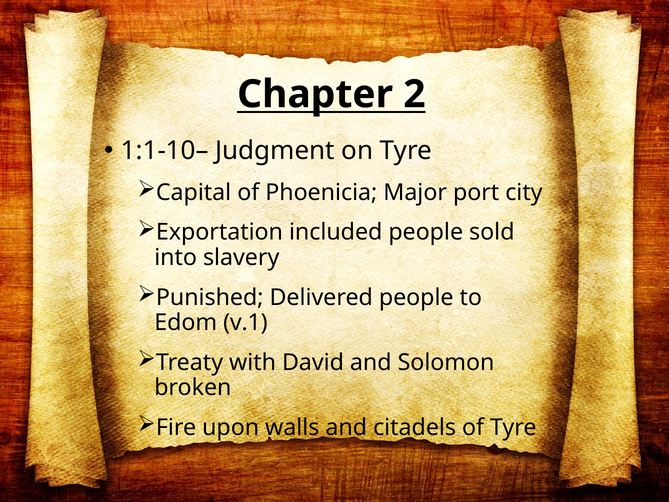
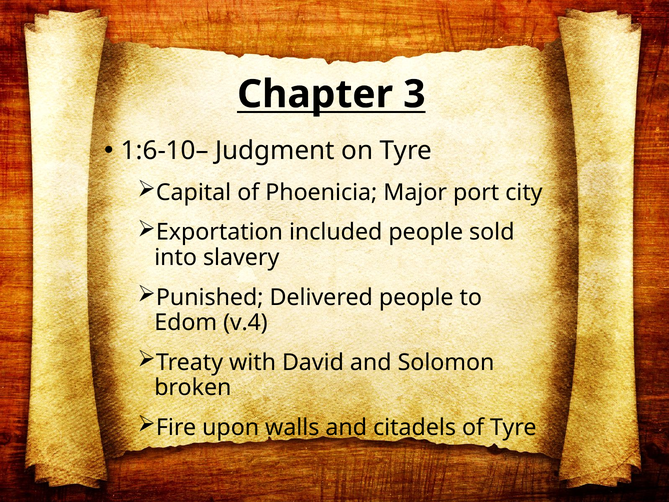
2: 2 -> 3
1:1-10–: 1:1-10– -> 1:6-10–
v.1: v.1 -> v.4
